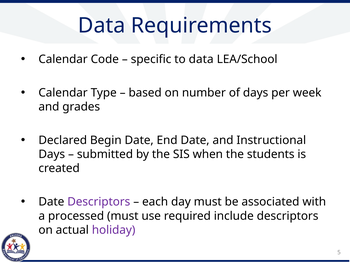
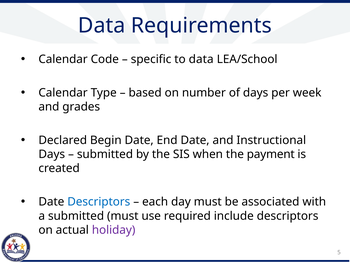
students: students -> payment
Descriptors at (99, 201) colour: purple -> blue
a processed: processed -> submitted
